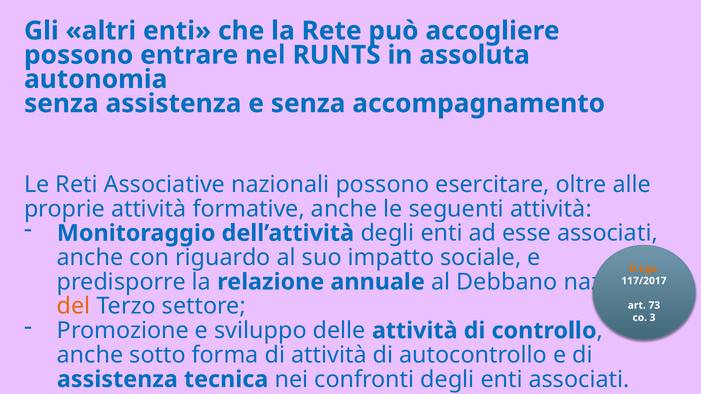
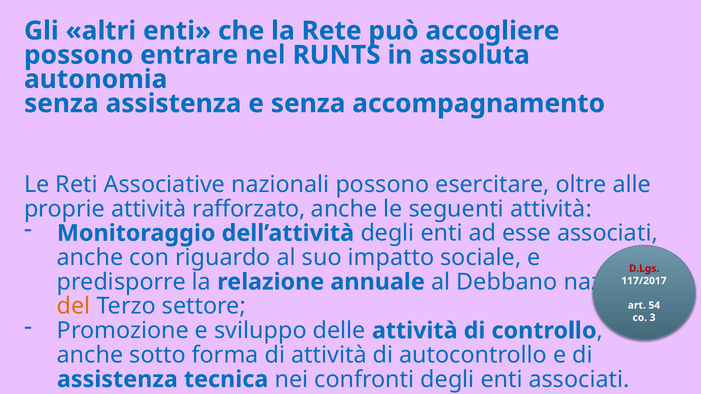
formative: formative -> rafforzato
D.Lgs colour: orange -> red
73: 73 -> 54
